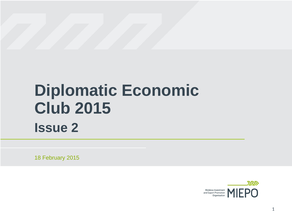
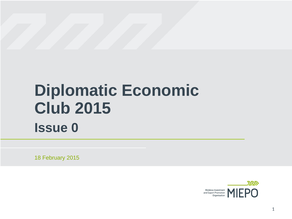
2: 2 -> 0
